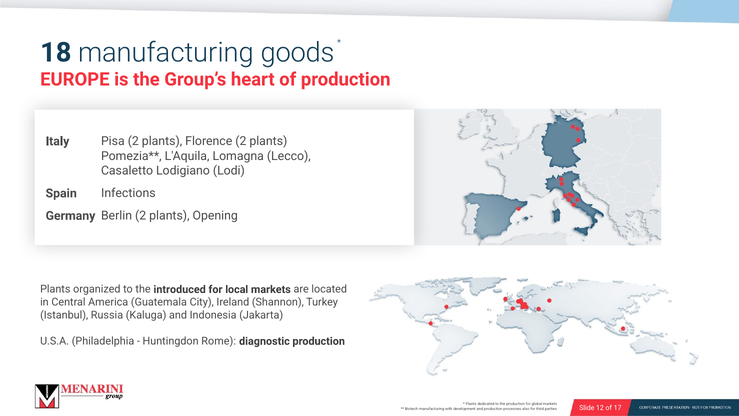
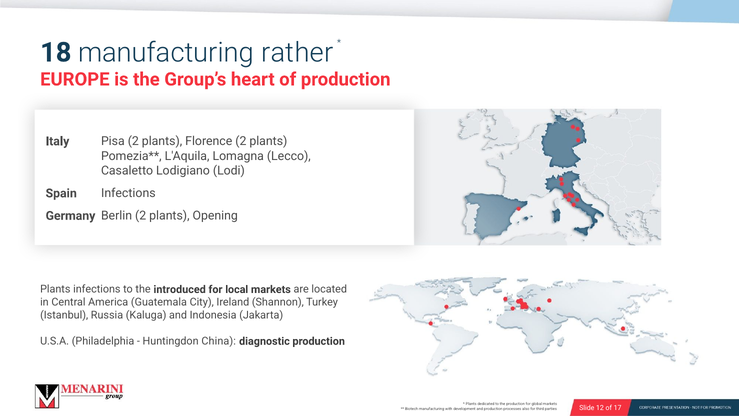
goods: goods -> rather
Plants organized: organized -> infections
Rome: Rome -> China
